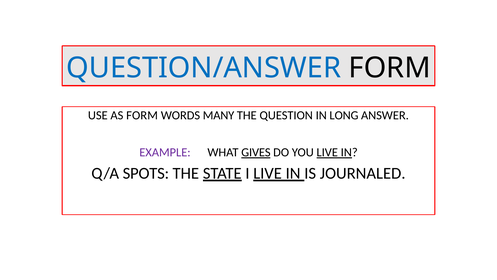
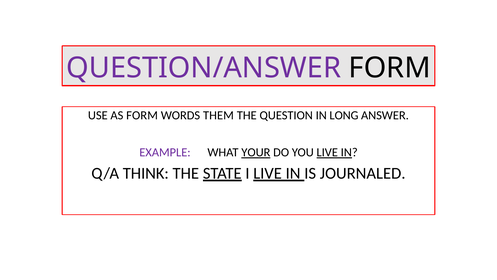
QUESTION/ANSWER colour: blue -> purple
MANY: MANY -> THEM
GIVES: GIVES -> YOUR
SPOTS: SPOTS -> THINK
